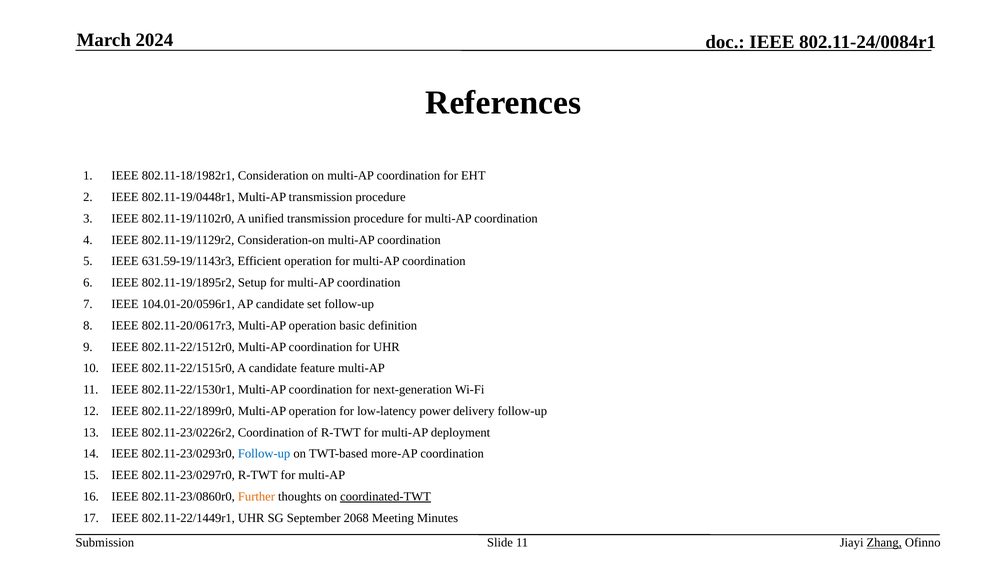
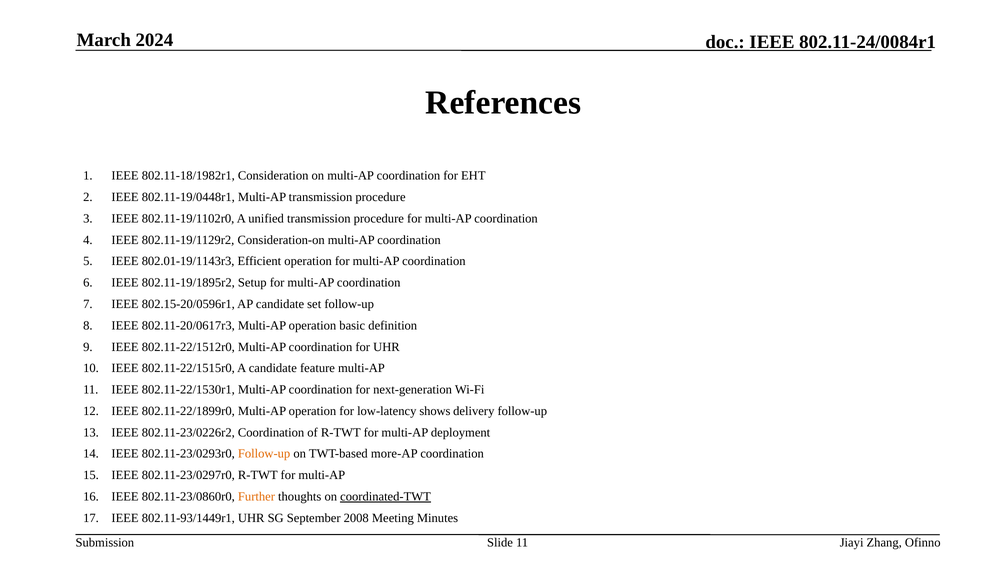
631.59-19/1143r3: 631.59-19/1143r3 -> 802.01-19/1143r3
104.01-20/0596r1: 104.01-20/0596r1 -> 802.15-20/0596r1
power: power -> shows
Follow-up at (264, 454) colour: blue -> orange
802.11-22/1449r1: 802.11-22/1449r1 -> 802.11-93/1449r1
2068: 2068 -> 2008
Zhang underline: present -> none
